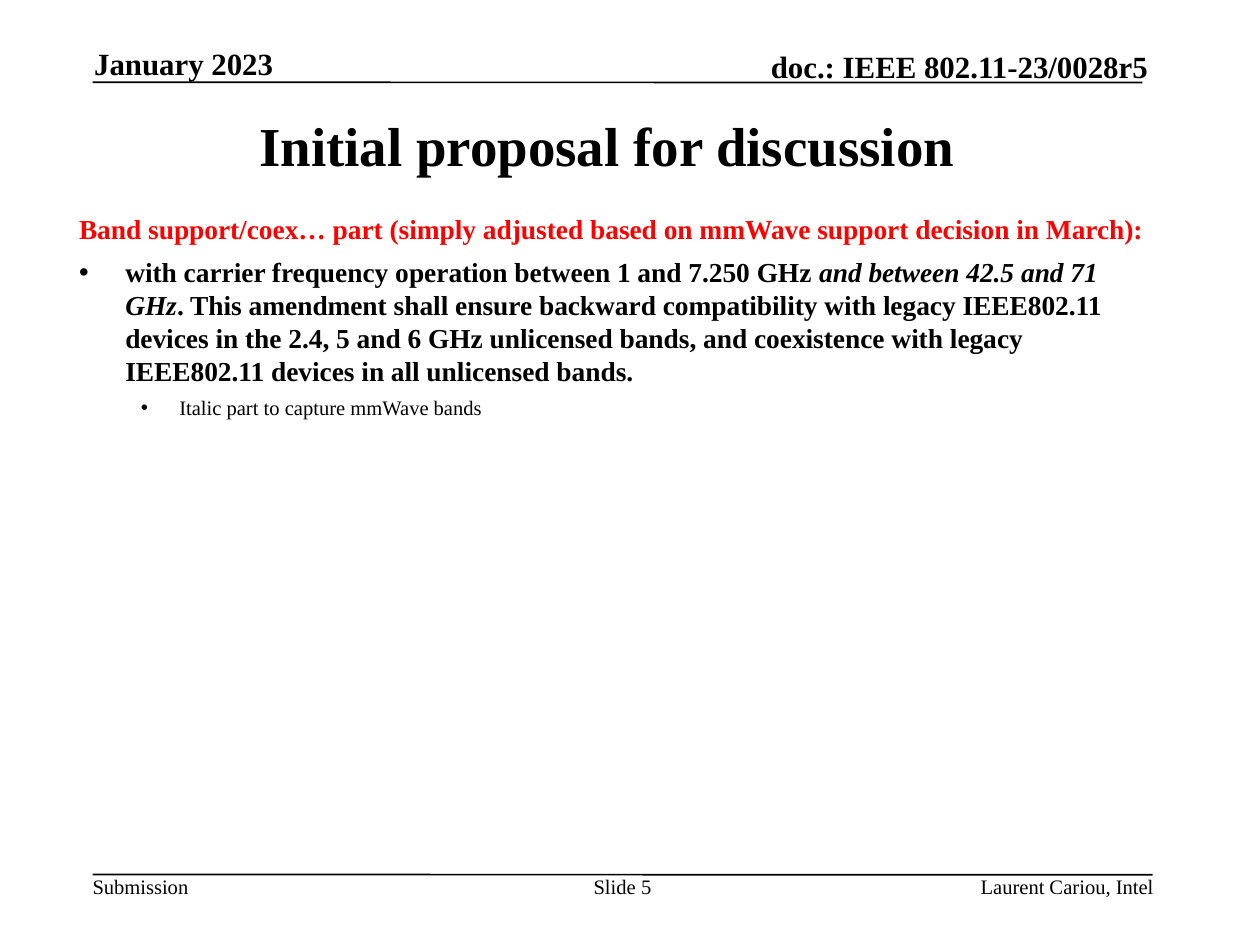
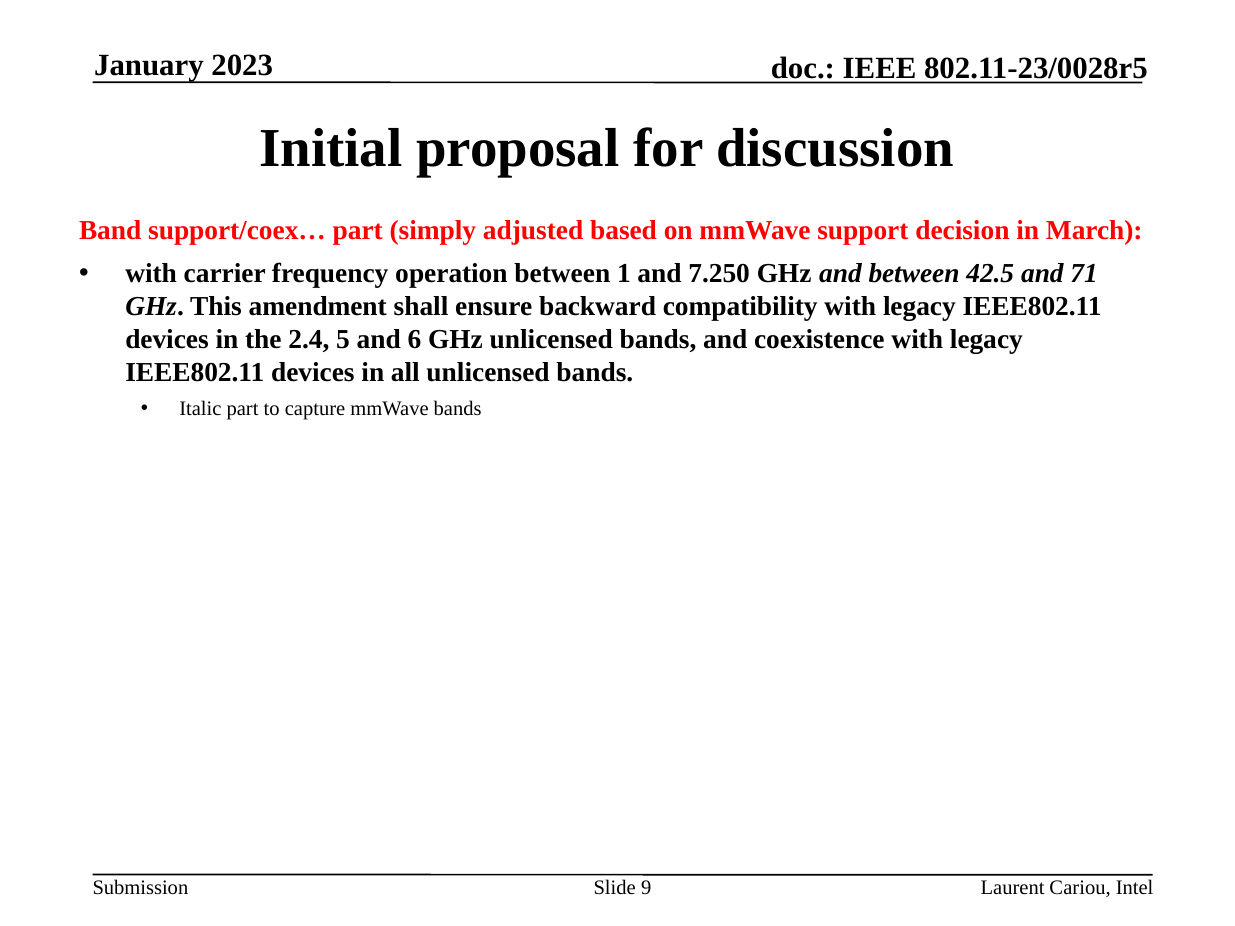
Slide 5: 5 -> 9
